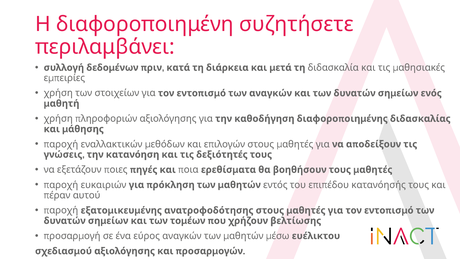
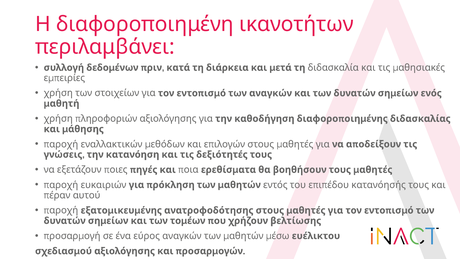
συζητήσετε: συζητήσετε -> ικανοτήτων
